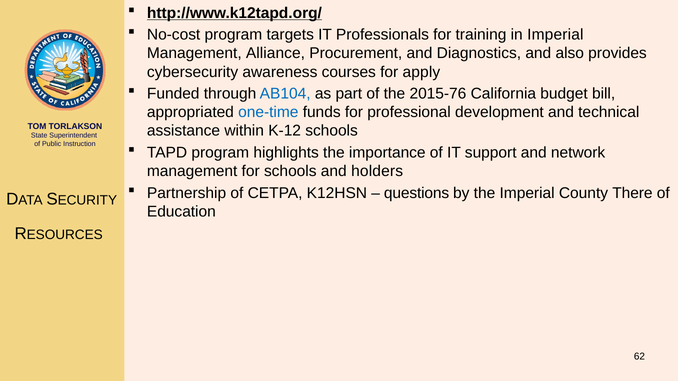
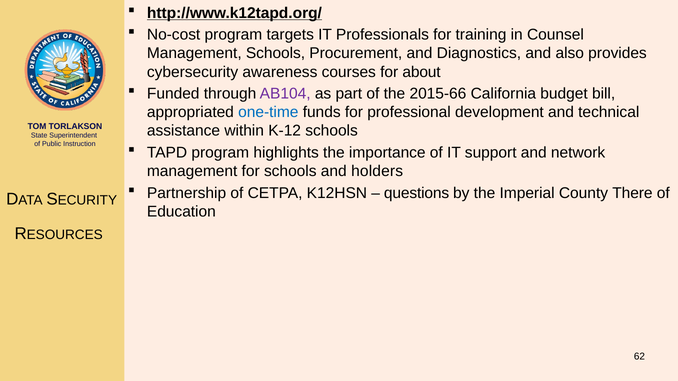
in Imperial: Imperial -> Counsel
Management Alliance: Alliance -> Schools
apply: apply -> about
AB104 colour: blue -> purple
2015-76: 2015-76 -> 2015-66
